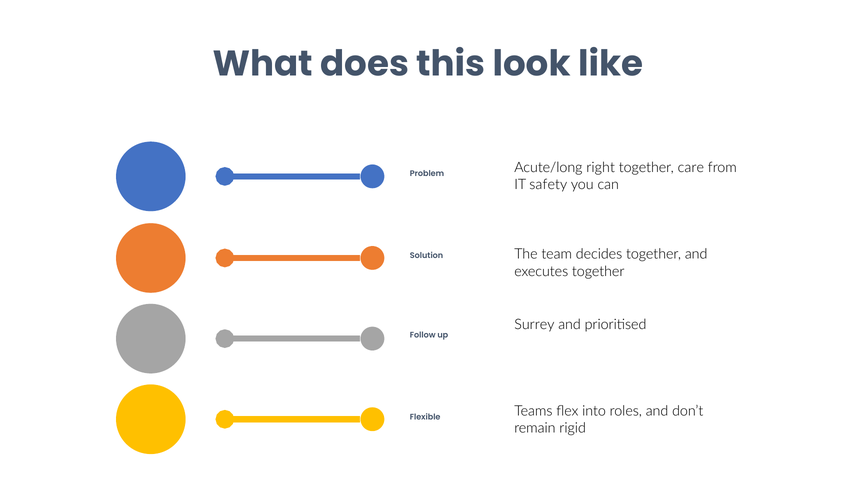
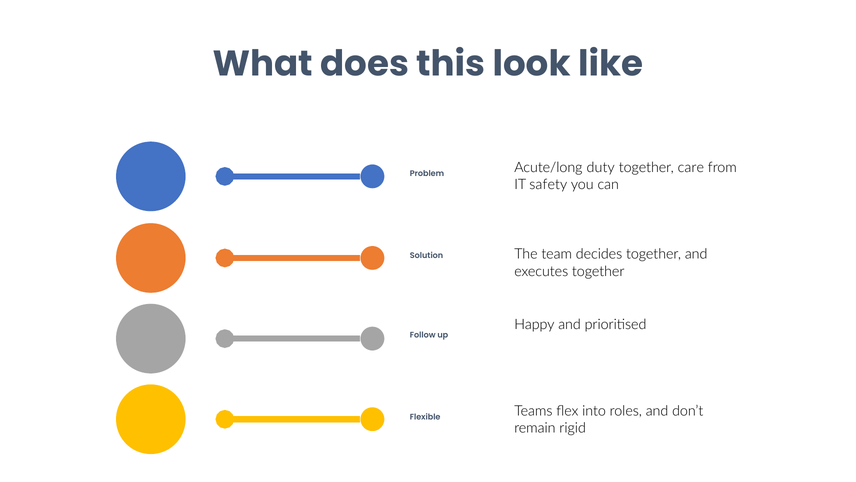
right: right -> duty
Surrey: Surrey -> Happy
